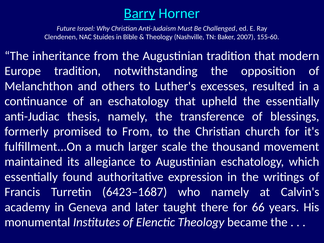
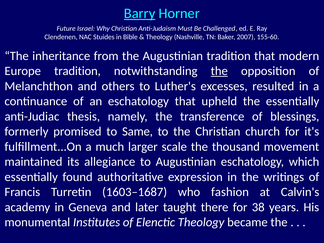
the at (219, 71) underline: none -> present
to From: From -> Same
6423–1687: 6423–1687 -> 1603–1687
who namely: namely -> fashion
66: 66 -> 38
